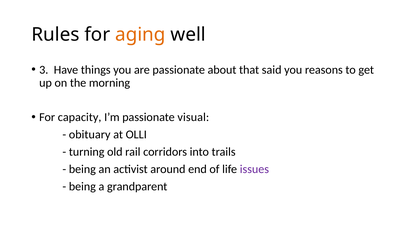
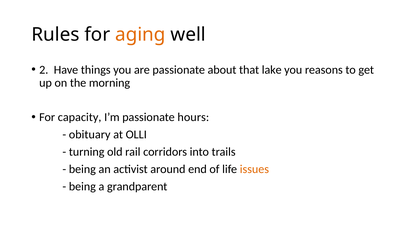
3: 3 -> 2
said: said -> lake
visual: visual -> hours
issues colour: purple -> orange
